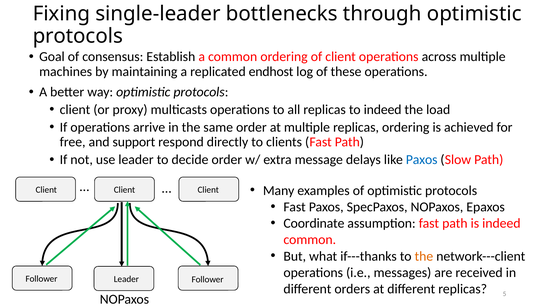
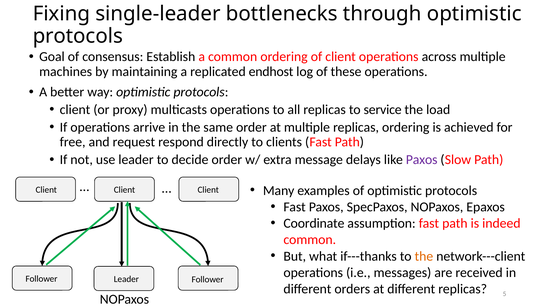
to indeed: indeed -> service
support: support -> request
Paxos at (422, 160) colour: blue -> purple
